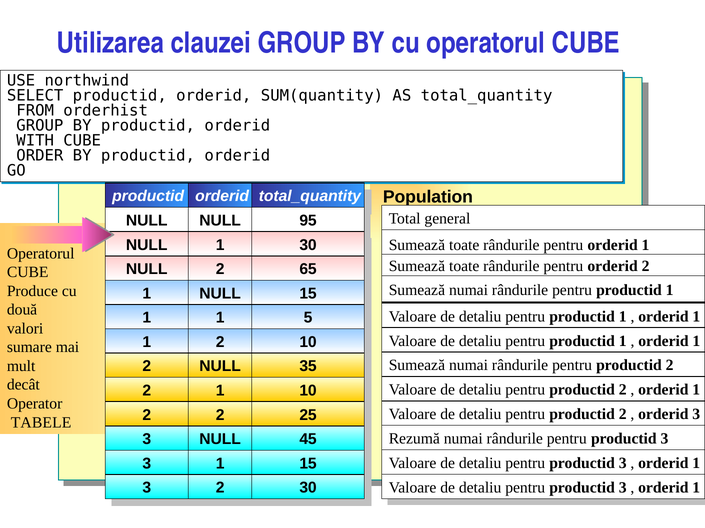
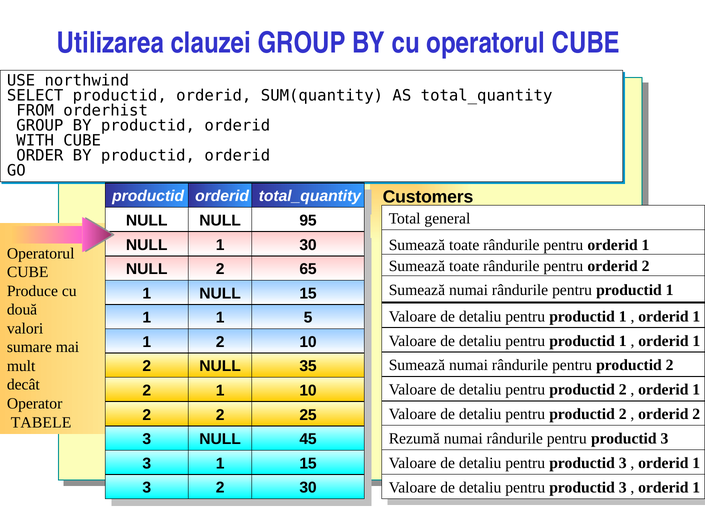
Population: Population -> Customers
3 at (696, 415): 3 -> 2
